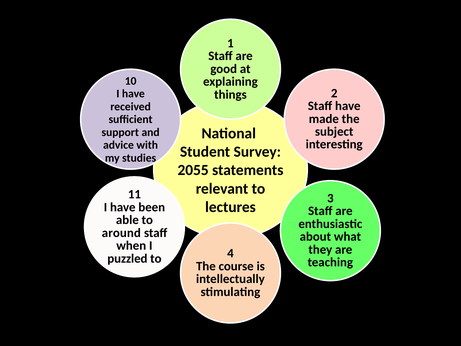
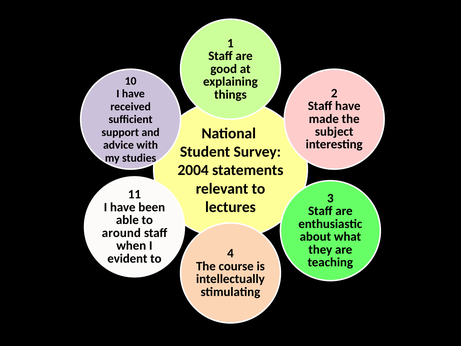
2055: 2055 -> 2004
puzzled: puzzled -> evident
